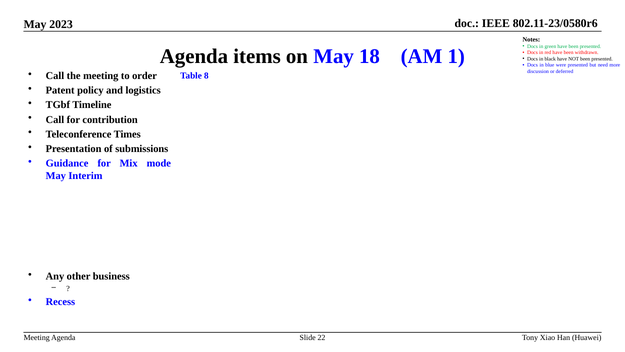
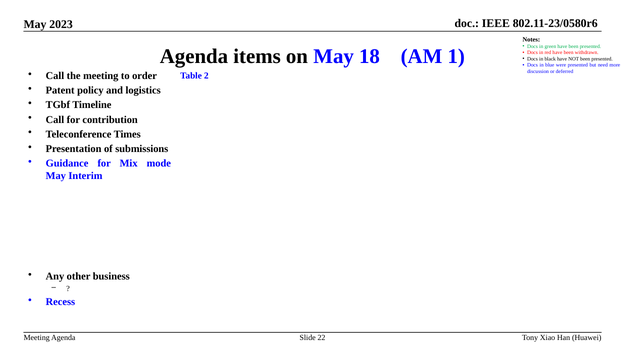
8: 8 -> 2
